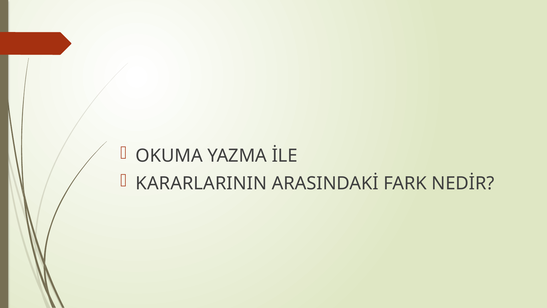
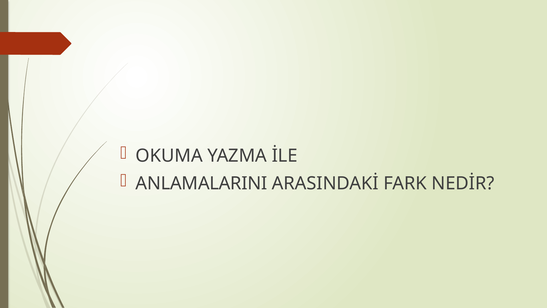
KARARLARININ: KARARLARININ -> ANLAMALARINI
